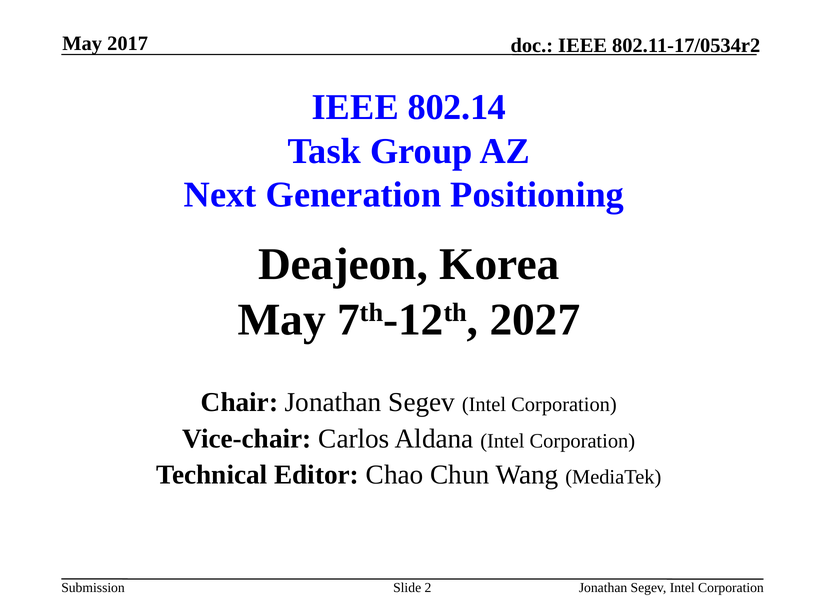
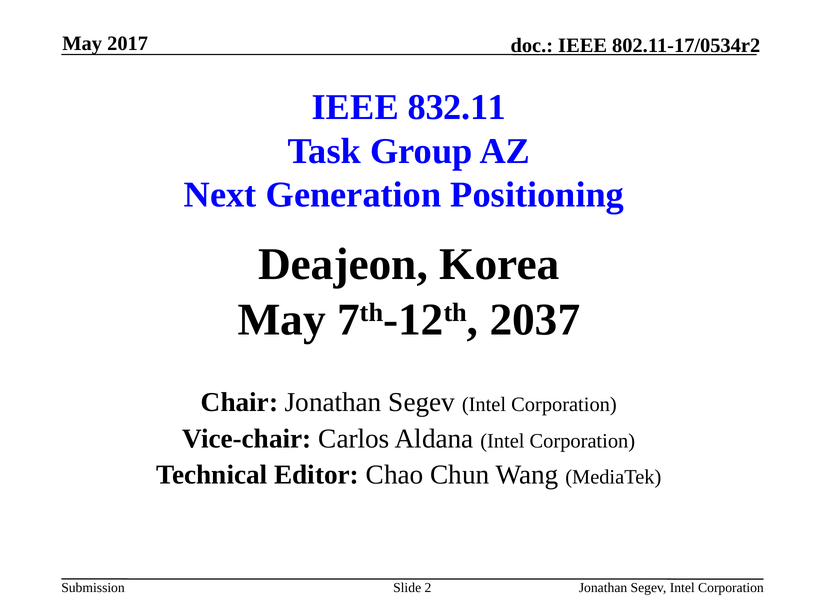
802.14: 802.14 -> 832.11
2027: 2027 -> 2037
